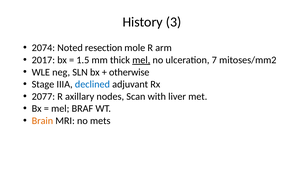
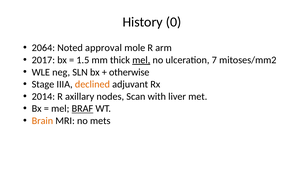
3: 3 -> 0
2074: 2074 -> 2064
resection: resection -> approval
declined colour: blue -> orange
2077: 2077 -> 2014
BRAF underline: none -> present
